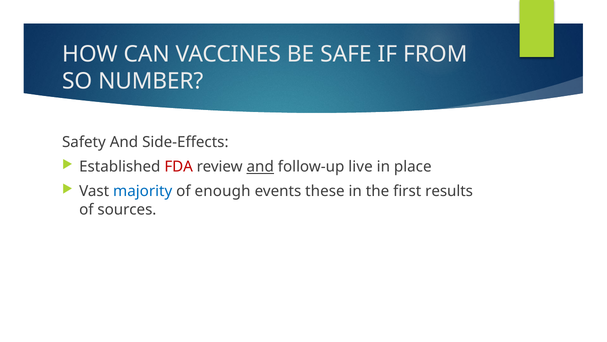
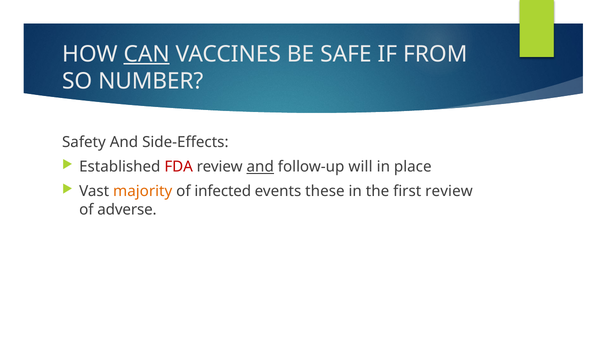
CAN underline: none -> present
live: live -> will
majority colour: blue -> orange
enough: enough -> infected
first results: results -> review
sources: sources -> adverse
